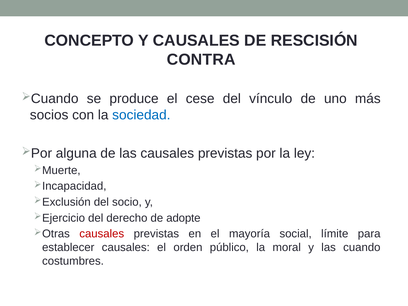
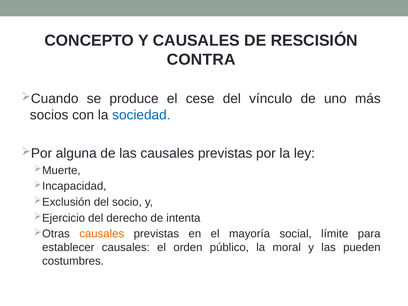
adopte: adopte -> intenta
causales at (102, 234) colour: red -> orange
cuando: cuando -> pueden
